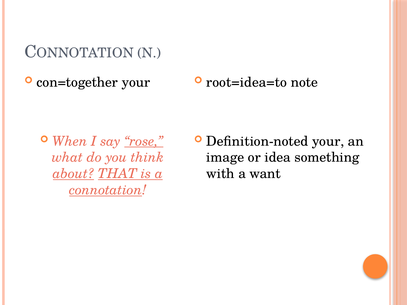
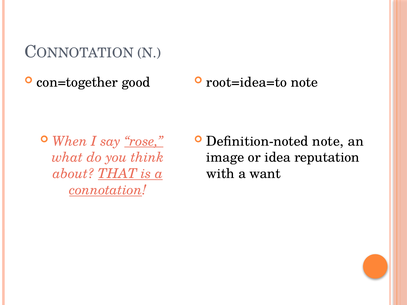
con=together your: your -> good
Definition-noted your: your -> note
something: something -> reputation
about underline: present -> none
